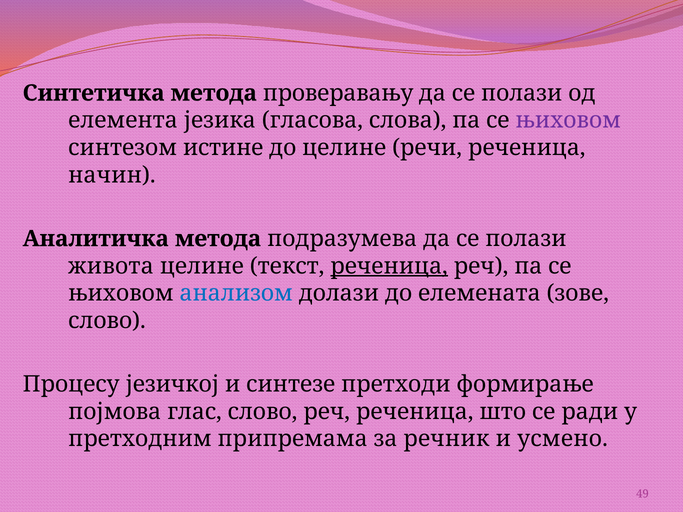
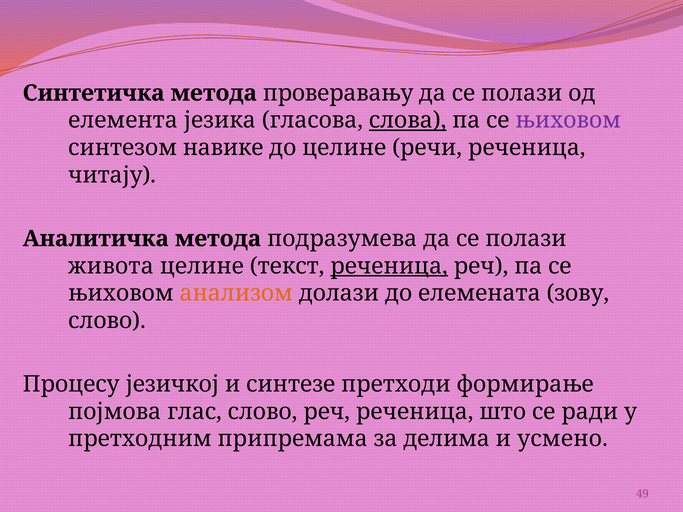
слова underline: none -> present
истине: истине -> навике
начин: начин -> читају
анализом colour: blue -> orange
зове: зове -> зову
речник: речник -> делима
